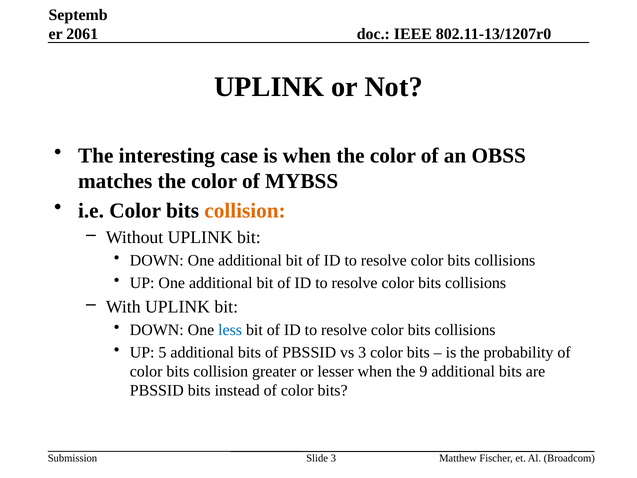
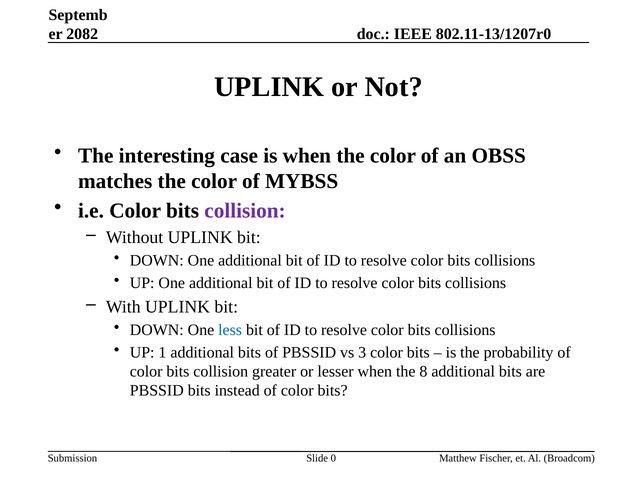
2061: 2061 -> 2082
collision at (245, 211) colour: orange -> purple
5: 5 -> 1
9: 9 -> 8
Slide 3: 3 -> 0
